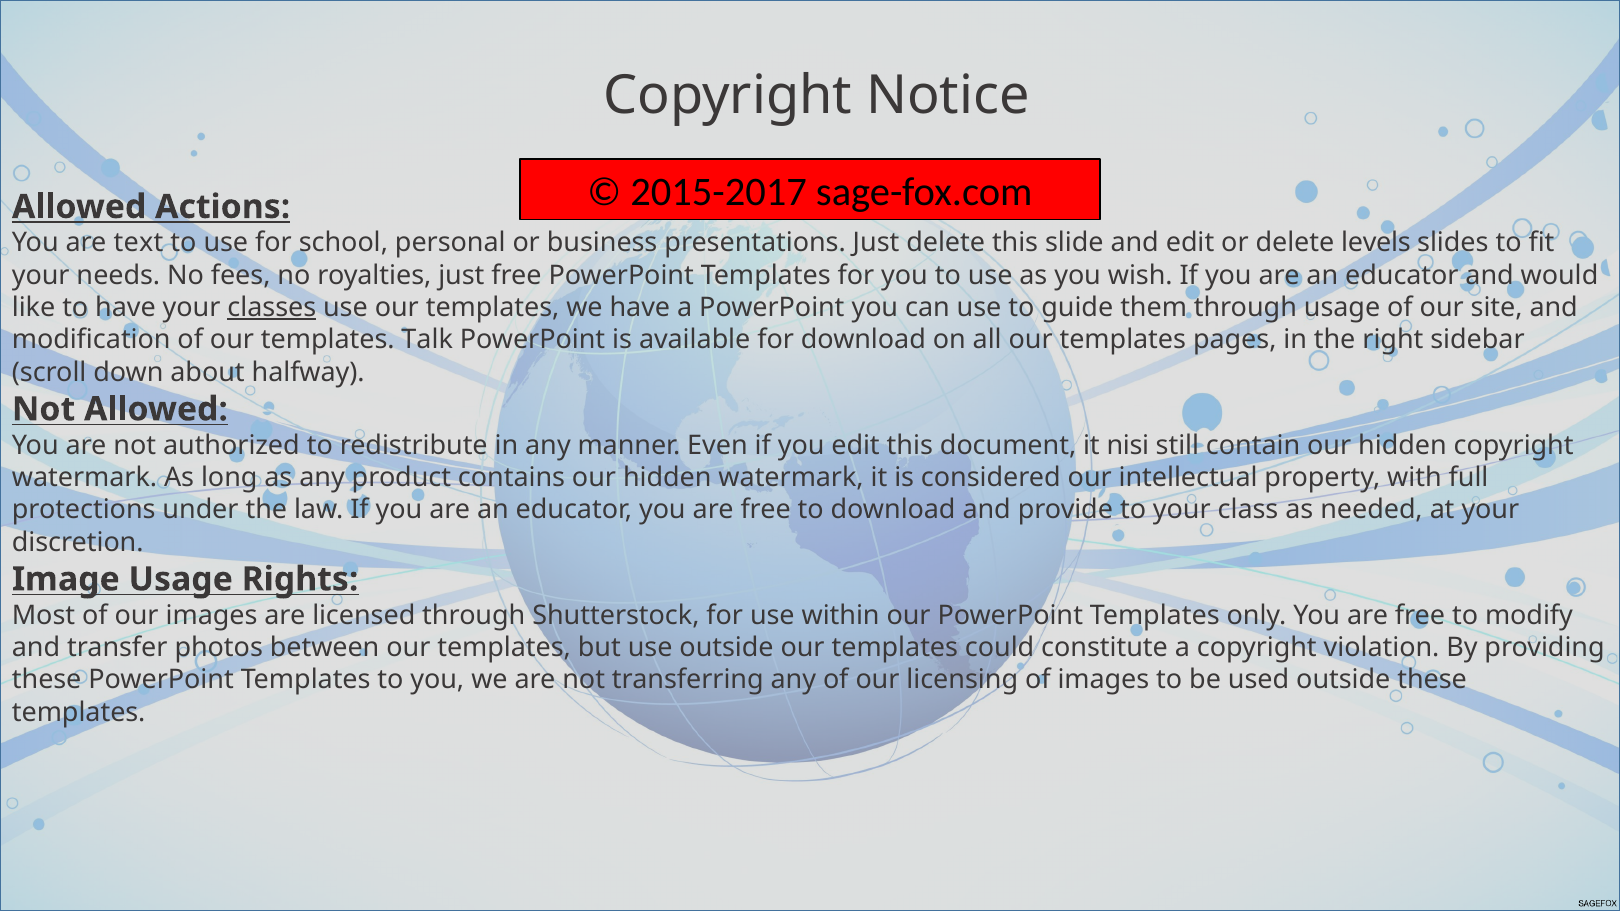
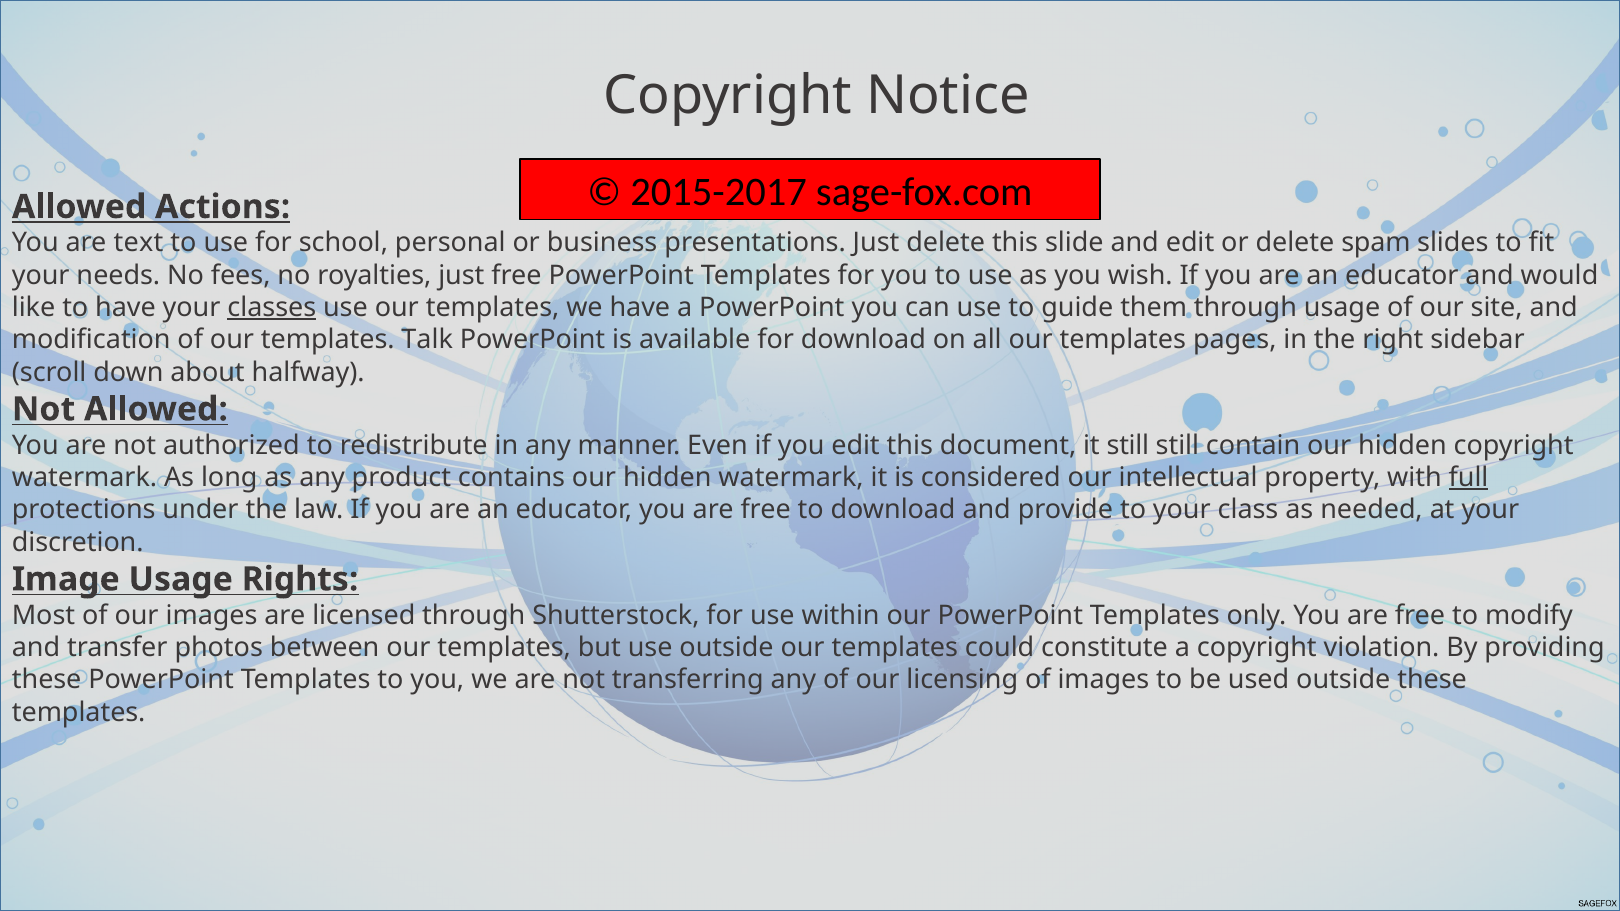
levels: levels -> spam
it nisi: nisi -> still
full underline: none -> present
